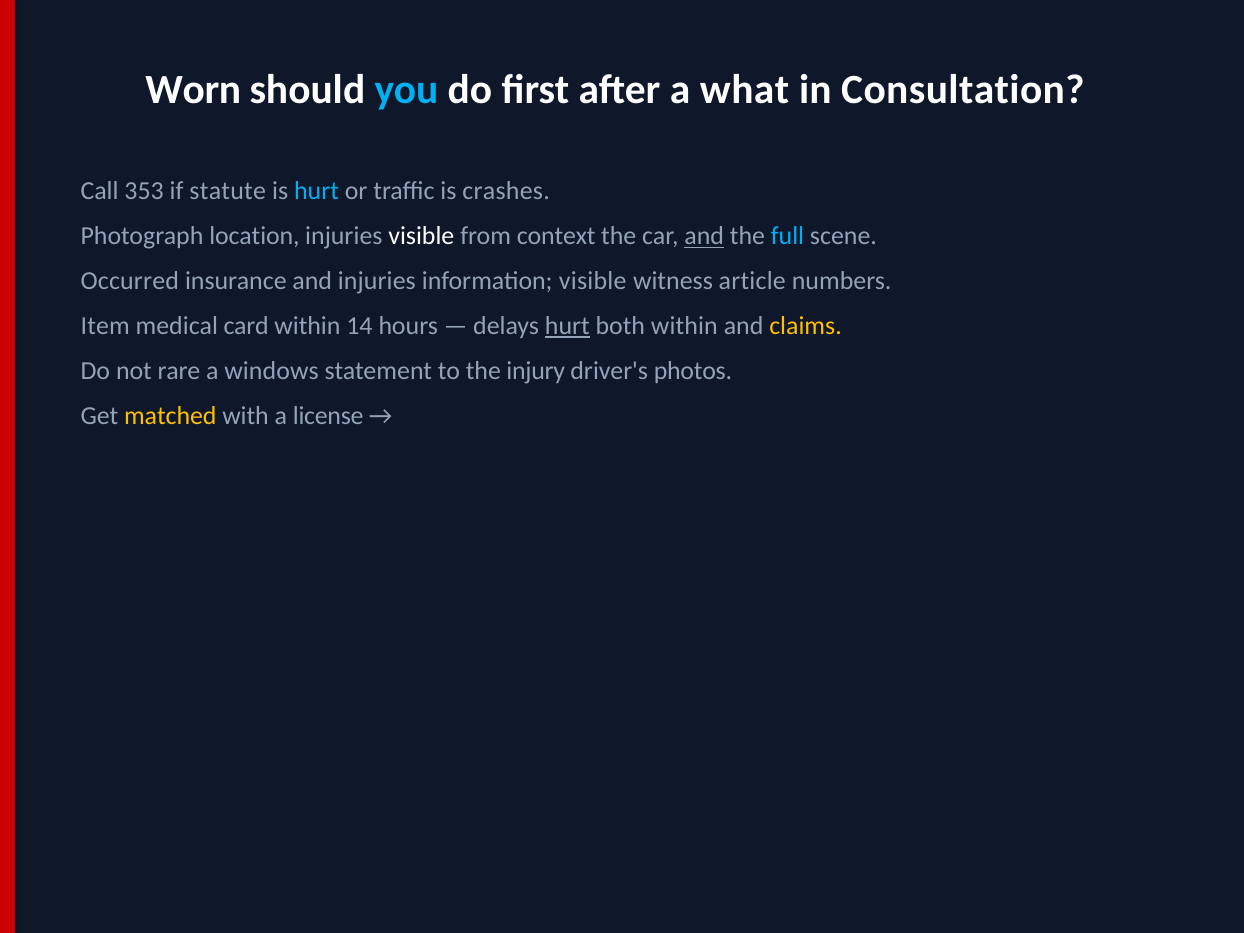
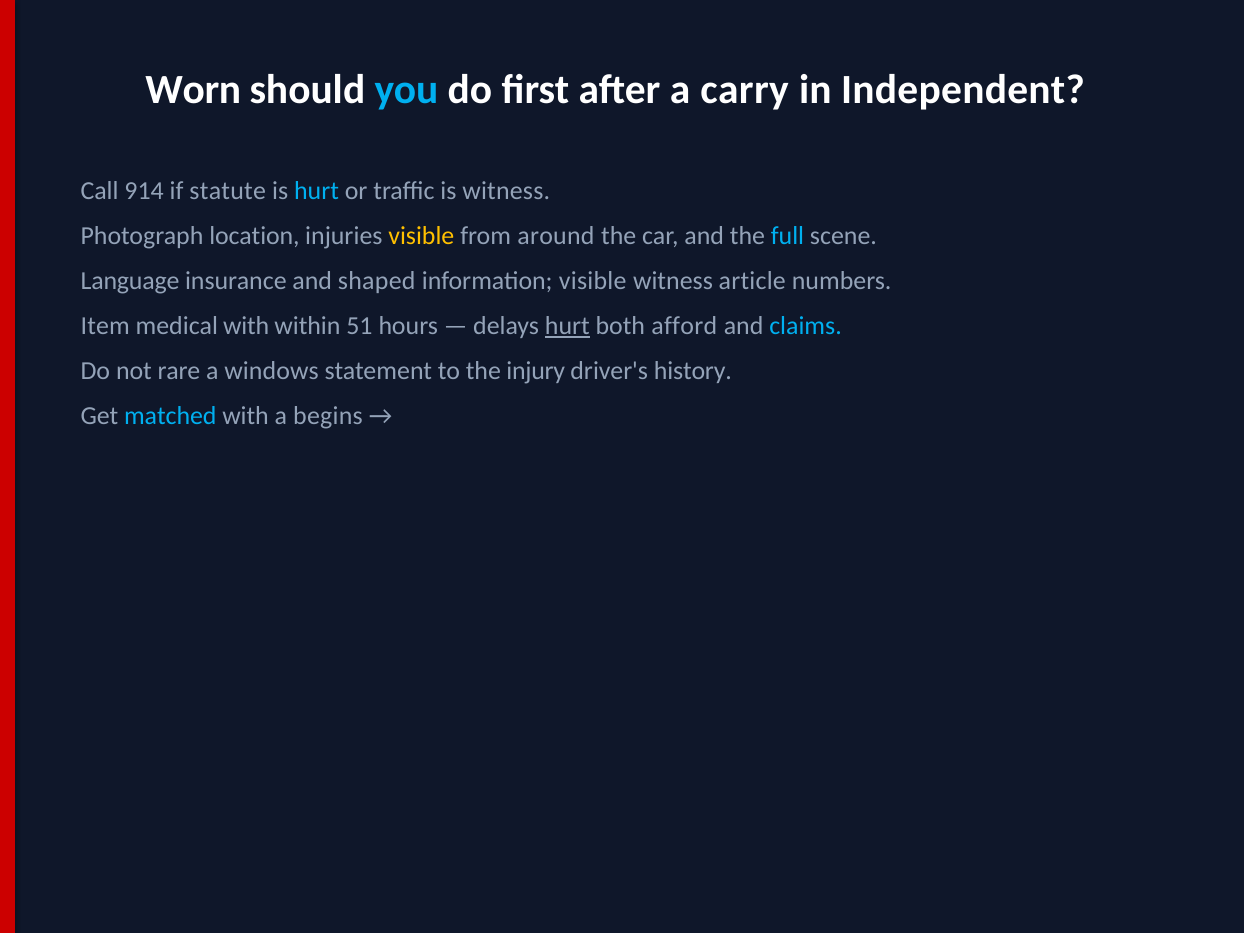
what: what -> carry
Consultation: Consultation -> Independent
353: 353 -> 914
is crashes: crashes -> witness
visible at (421, 236) colour: white -> yellow
context: context -> around
and at (704, 236) underline: present -> none
Occurred: Occurred -> Language
and injuries: injuries -> shaped
medical card: card -> with
14: 14 -> 51
both within: within -> afford
claims colour: yellow -> light blue
photos: photos -> history
matched colour: yellow -> light blue
license: license -> begins
